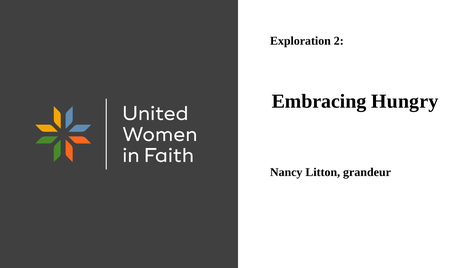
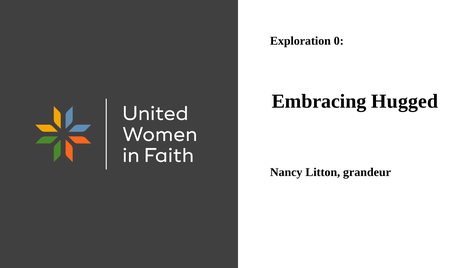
2: 2 -> 0
Hungry: Hungry -> Hugged
